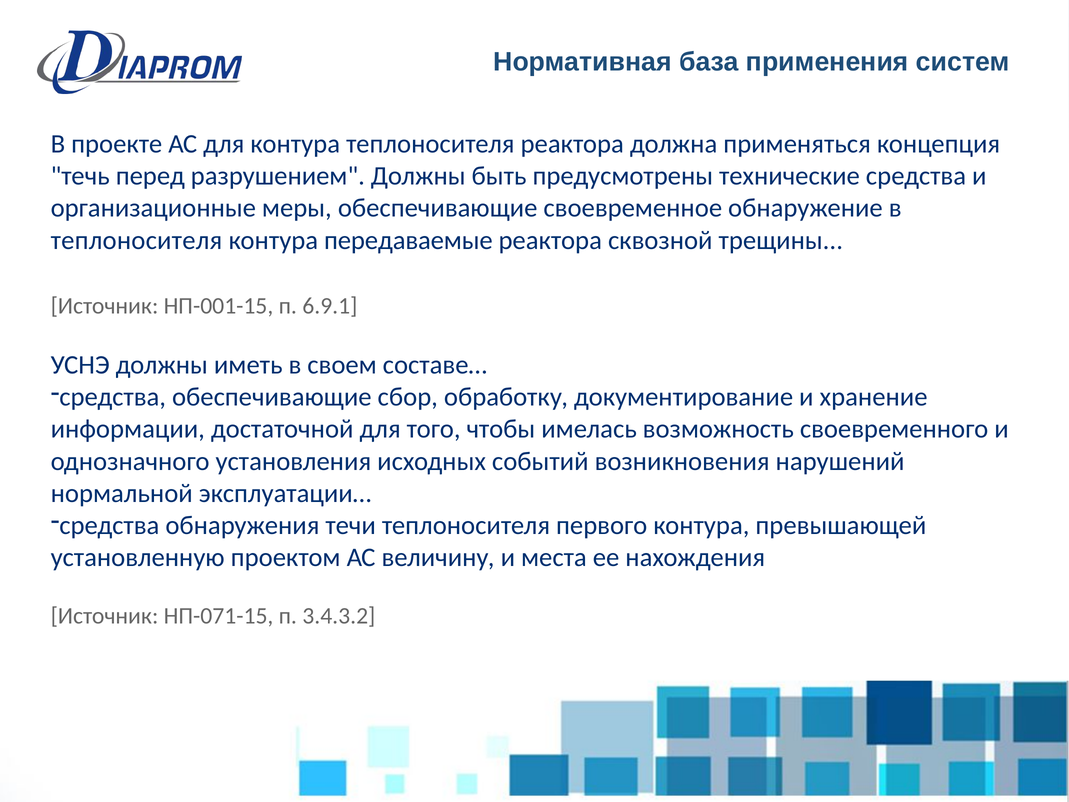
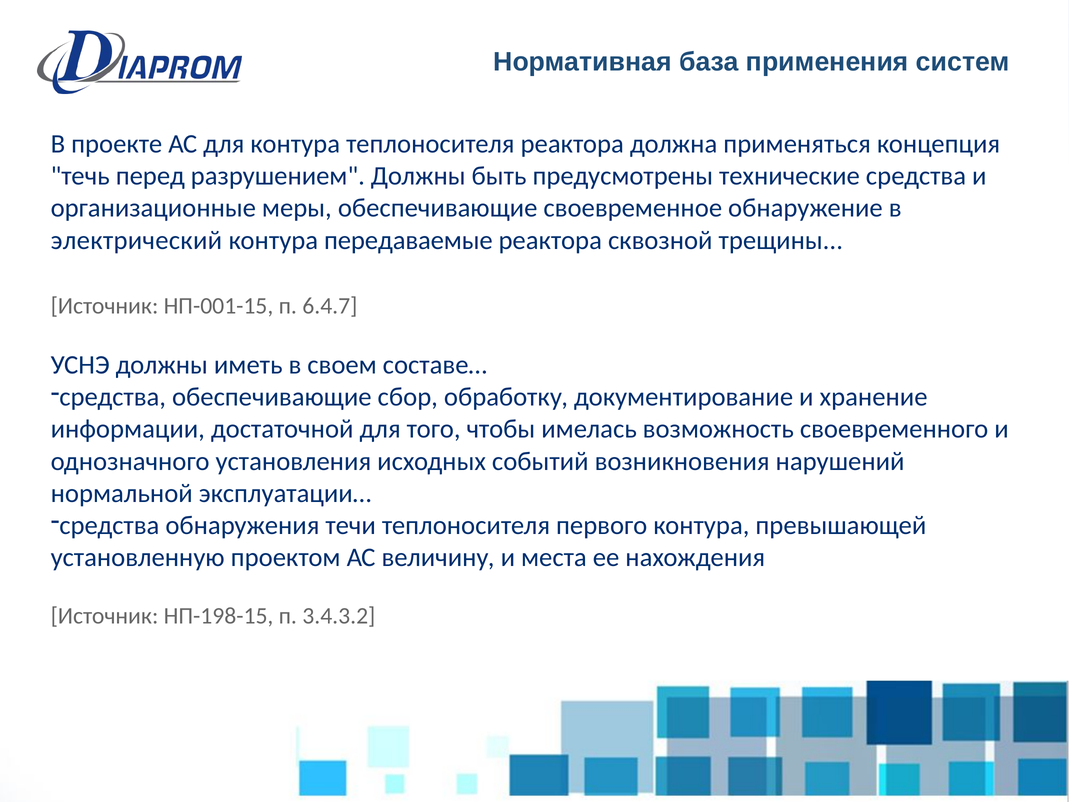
теплоносителя at (136, 240): теплоносителя -> электрический
6.9.1: 6.9.1 -> 6.4.7
НП-071-15: НП-071-15 -> НП-198-15
